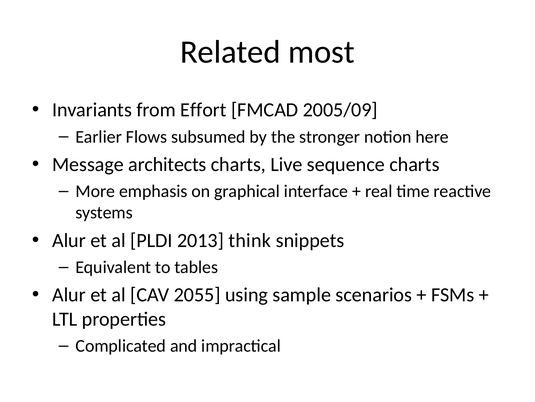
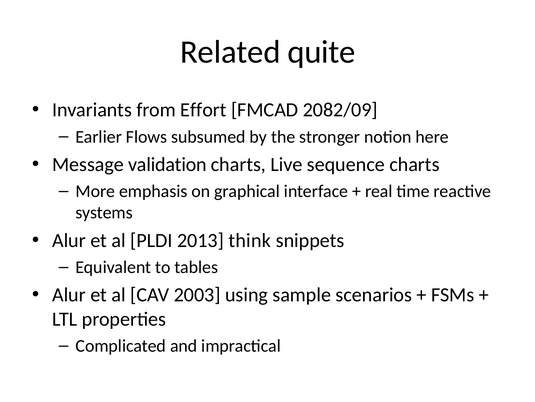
most: most -> quite
2005/09: 2005/09 -> 2082/09
architects: architects -> validation
2055: 2055 -> 2003
